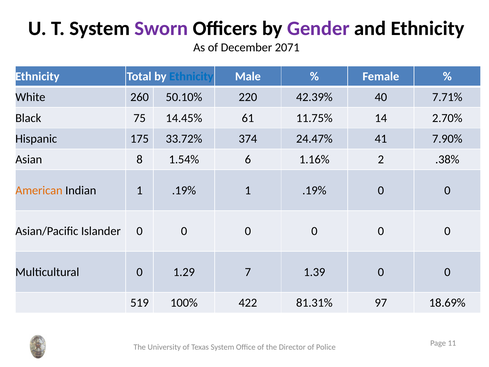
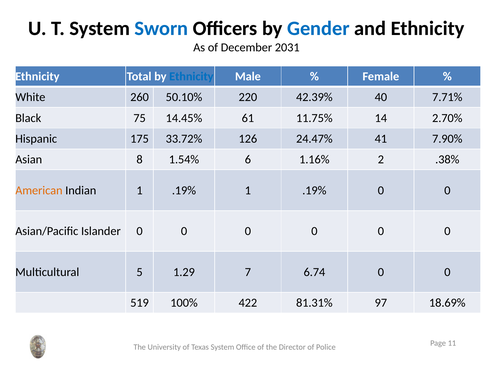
Sworn colour: purple -> blue
Gender colour: purple -> blue
2071: 2071 -> 2031
374: 374 -> 126
0 at (140, 272): 0 -> 5
1.39: 1.39 -> 6.74
